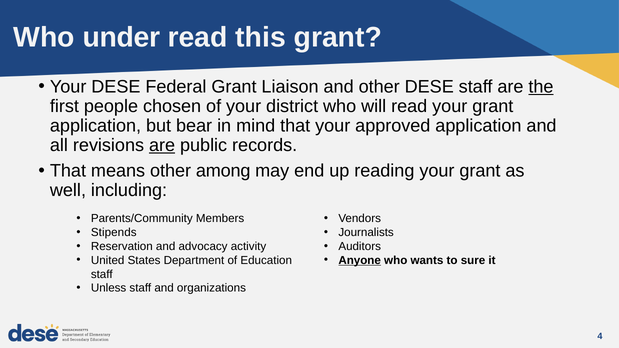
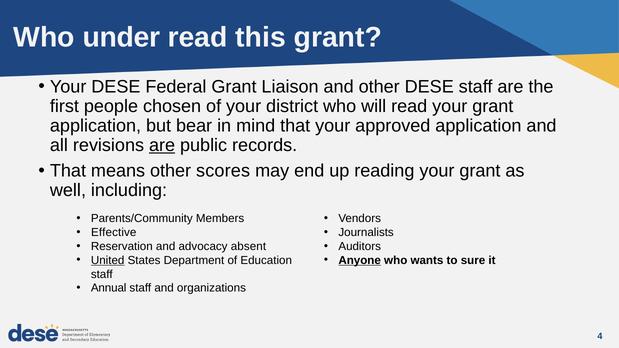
the underline: present -> none
among: among -> scores
Stipends: Stipends -> Effective
activity: activity -> absent
United underline: none -> present
Unless: Unless -> Annual
